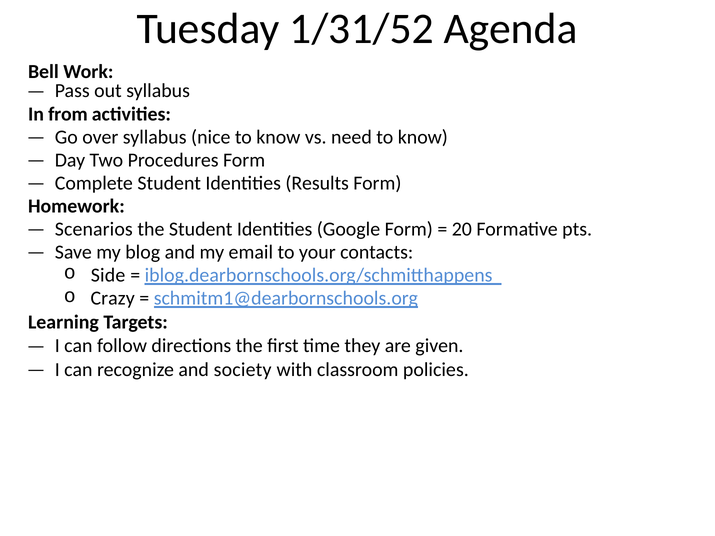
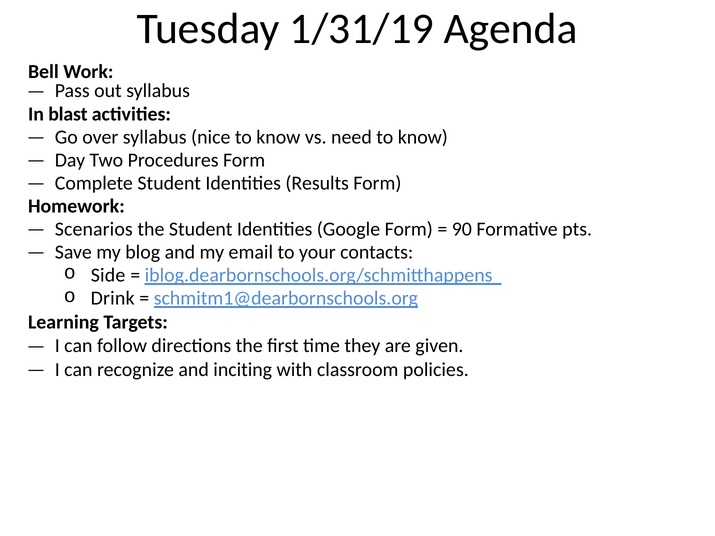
1/31/52: 1/31/52 -> 1/31/19
from: from -> blast
20: 20 -> 90
Crazy: Crazy -> Drink
society: society -> inciting
